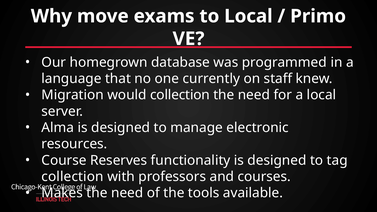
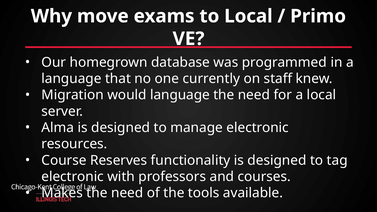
would collection: collection -> language
collection at (73, 177): collection -> electronic
